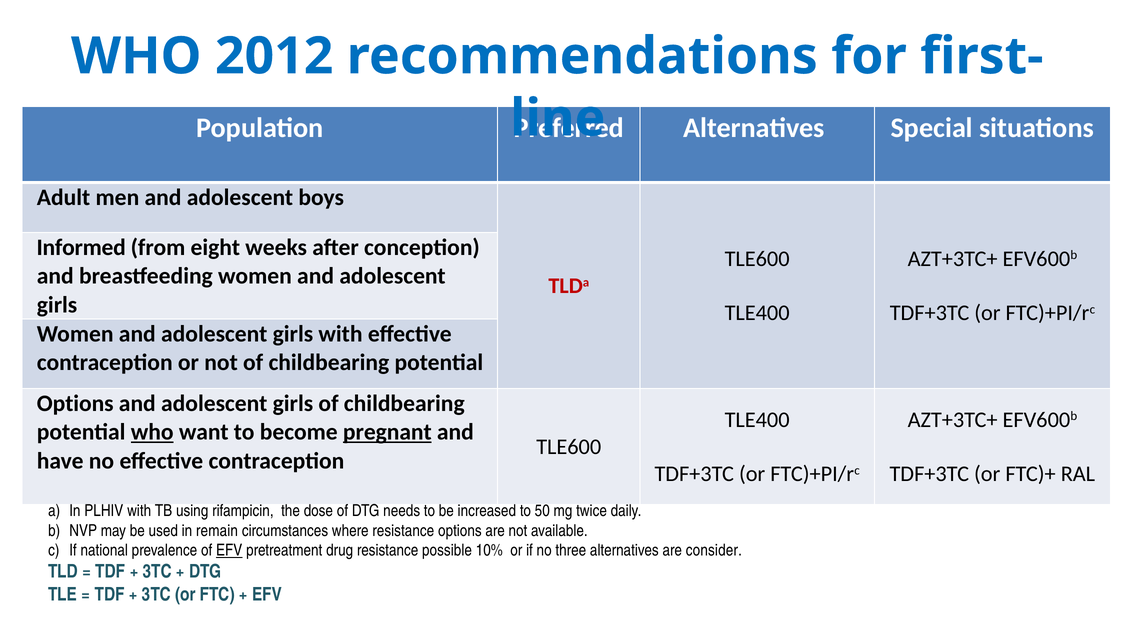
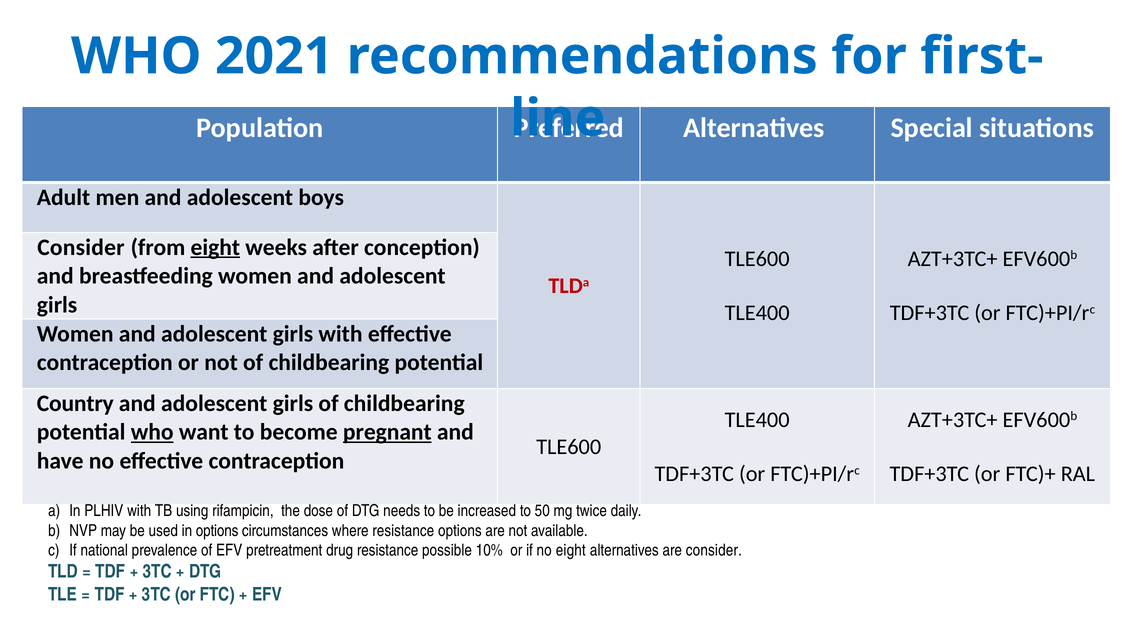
2012: 2012 -> 2021
Informed at (81, 247): Informed -> Consider
eight at (215, 247) underline: none -> present
Options at (75, 403): Options -> Country
in remain: remain -> options
EFV at (229, 550) underline: present -> none
no three: three -> eight
